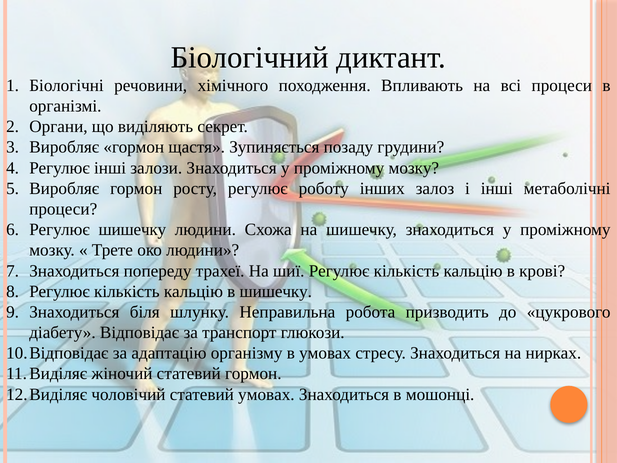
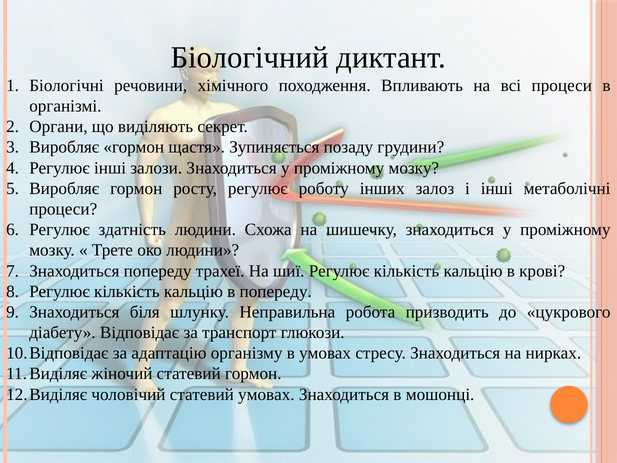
Регулює шишечку: шишечку -> здатність
в шишечку: шишечку -> попереду
